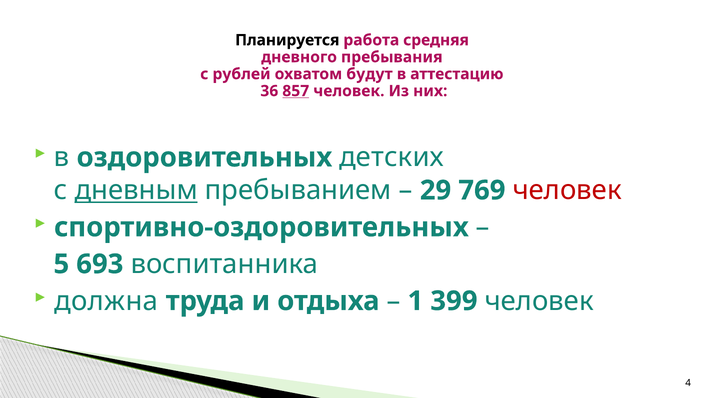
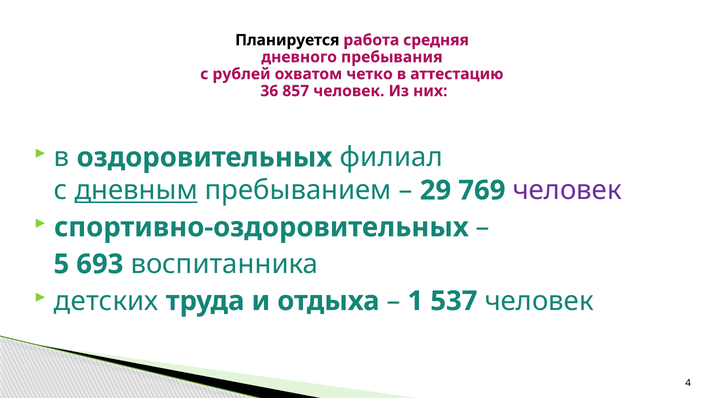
будут: будут -> четко
857 underline: present -> none
детских: детских -> филиал
человек at (567, 190) colour: red -> purple
должна: должна -> детских
399: 399 -> 537
